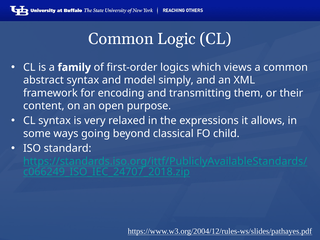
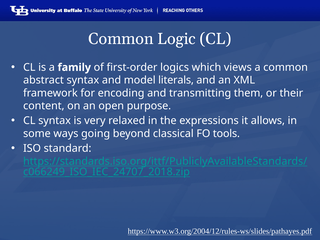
simply: simply -> literals
child: child -> tools
